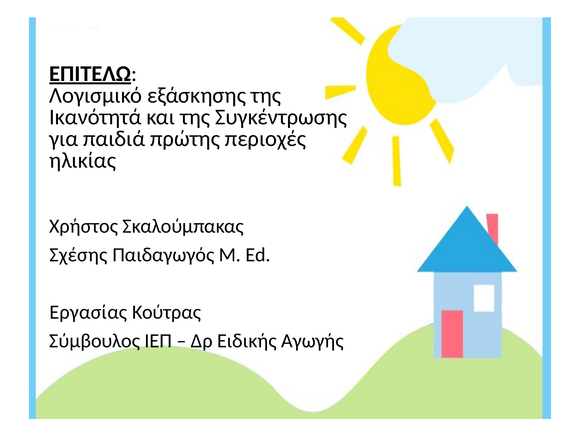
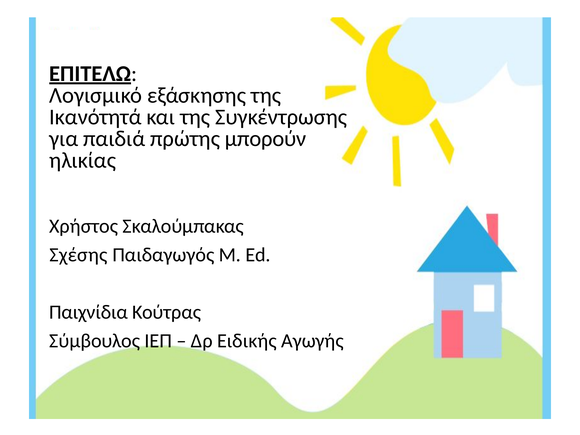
περιοχές: περιοχές -> μπορούν
Εργασίας: Εργασίας -> Παιχνίδια
